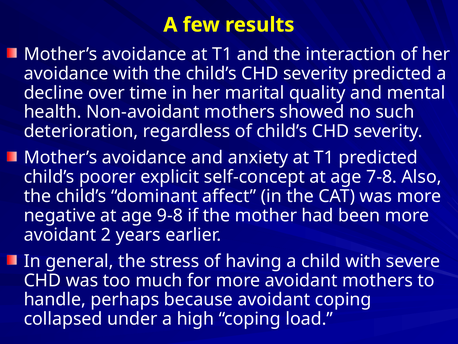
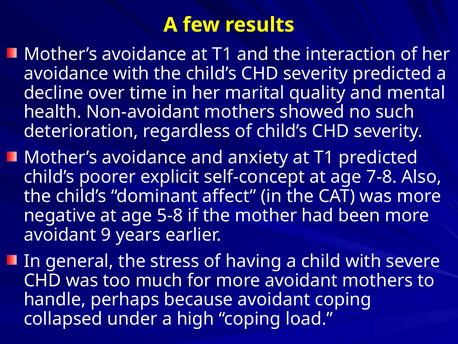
9-8: 9-8 -> 5-8
2: 2 -> 9
